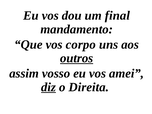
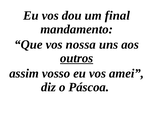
corpo: corpo -> nossa
diz underline: present -> none
Direita: Direita -> Páscoa
